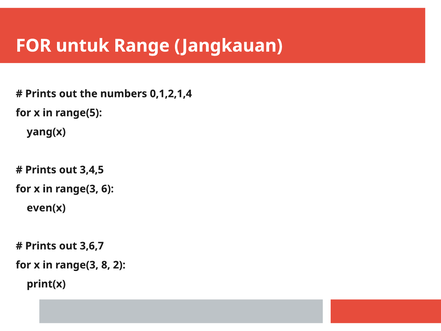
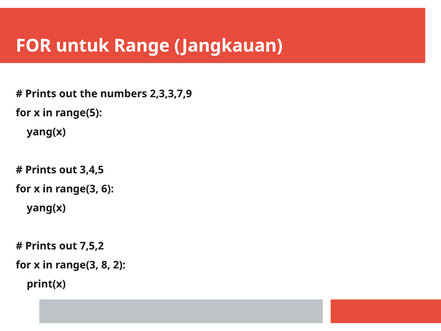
0,1,2,1,4: 0,1,2,1,4 -> 2,3,3,7,9
even(x at (46, 208): even(x -> yang(x
3,6,7: 3,6,7 -> 7,5,2
